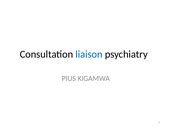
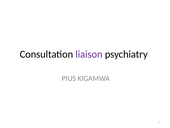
liaison colour: blue -> purple
